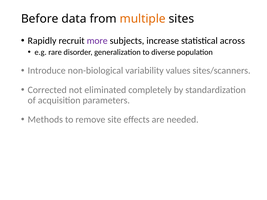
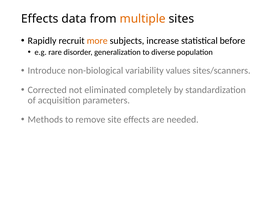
Before at (40, 19): Before -> Effects
more colour: purple -> orange
across: across -> before
